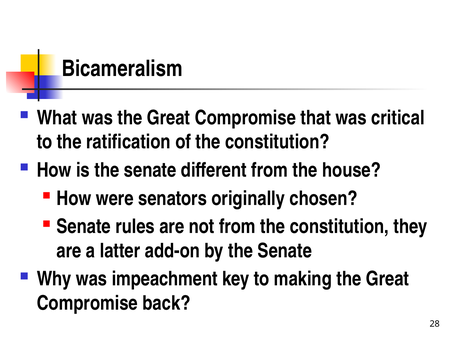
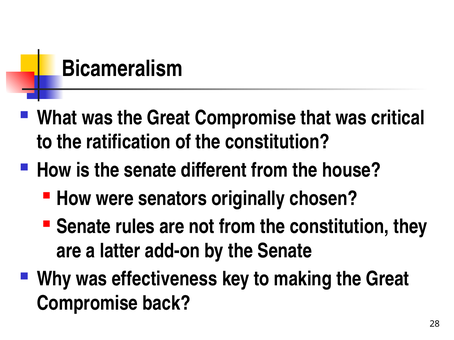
impeachment: impeachment -> effectiveness
